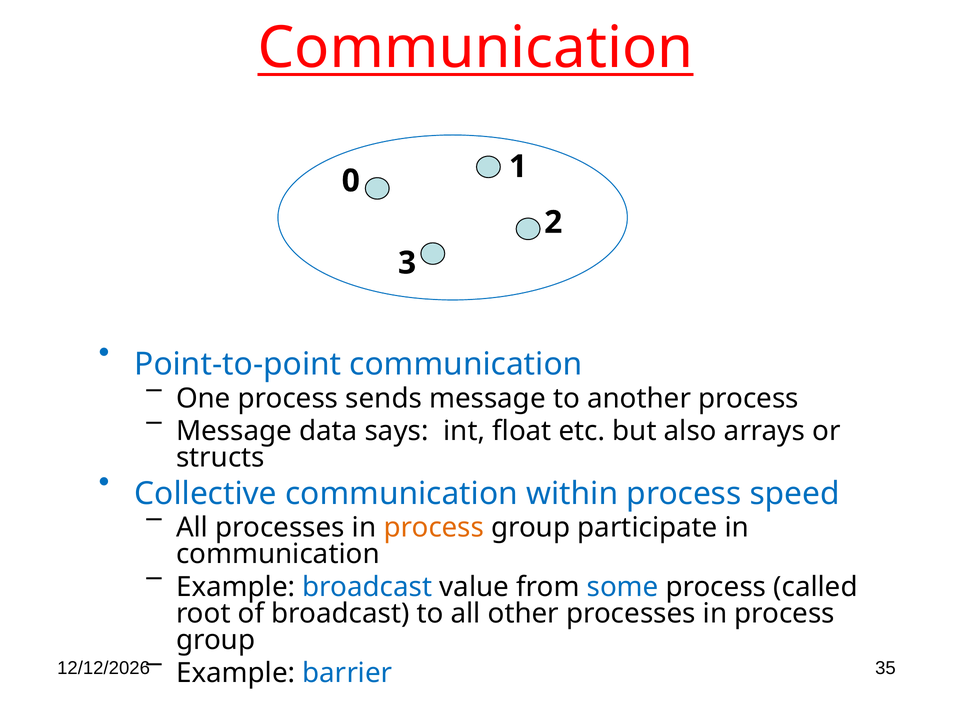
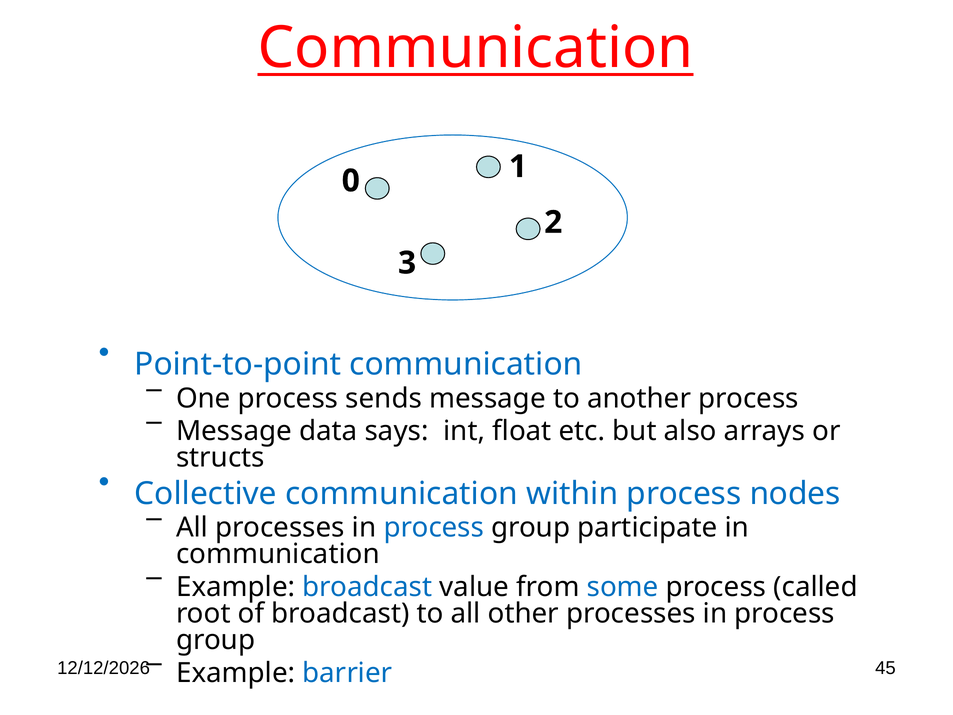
speed: speed -> nodes
process at (434, 527) colour: orange -> blue
35: 35 -> 45
